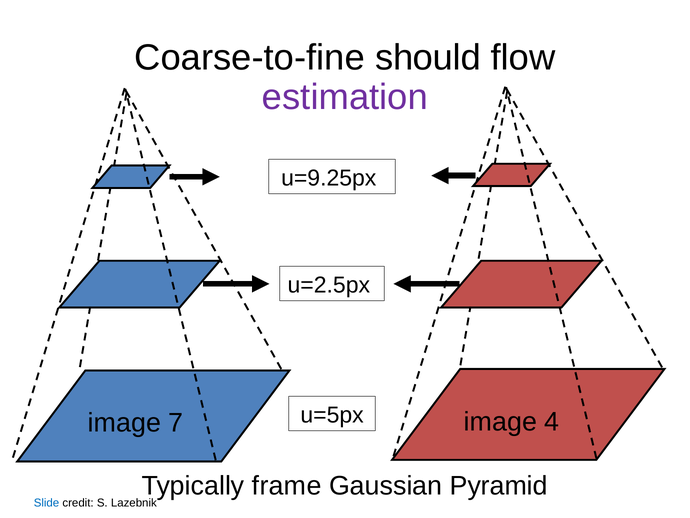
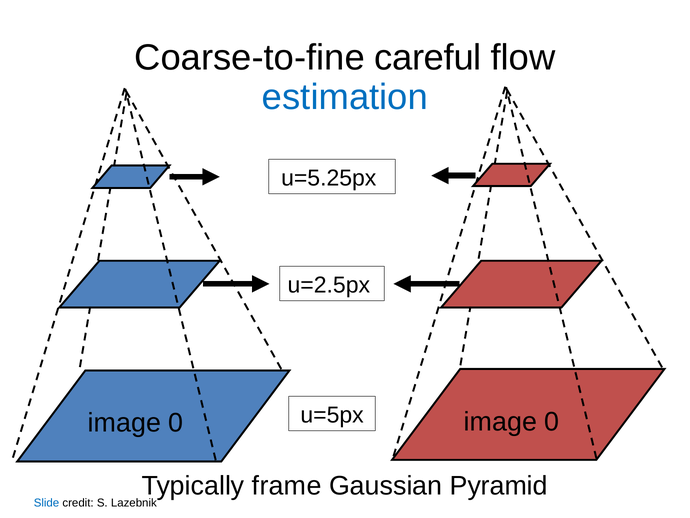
should: should -> careful
estimation colour: purple -> blue
u=9.25px: u=9.25px -> u=5.25px
4 at (552, 421): 4 -> 0
7 at (176, 422): 7 -> 0
